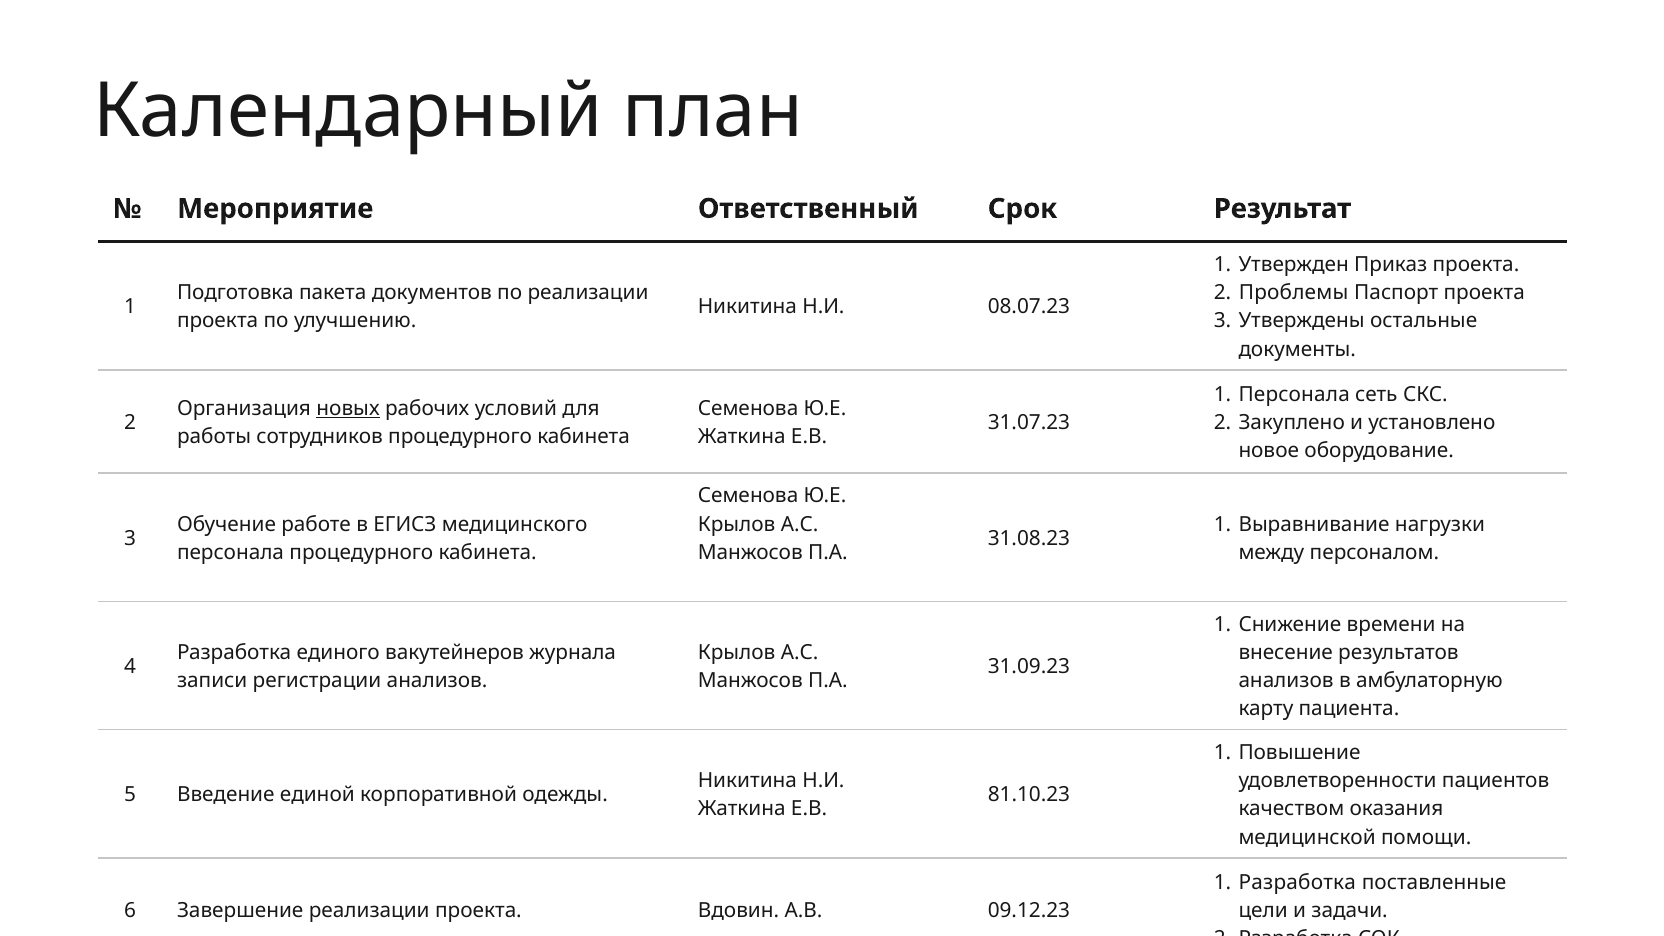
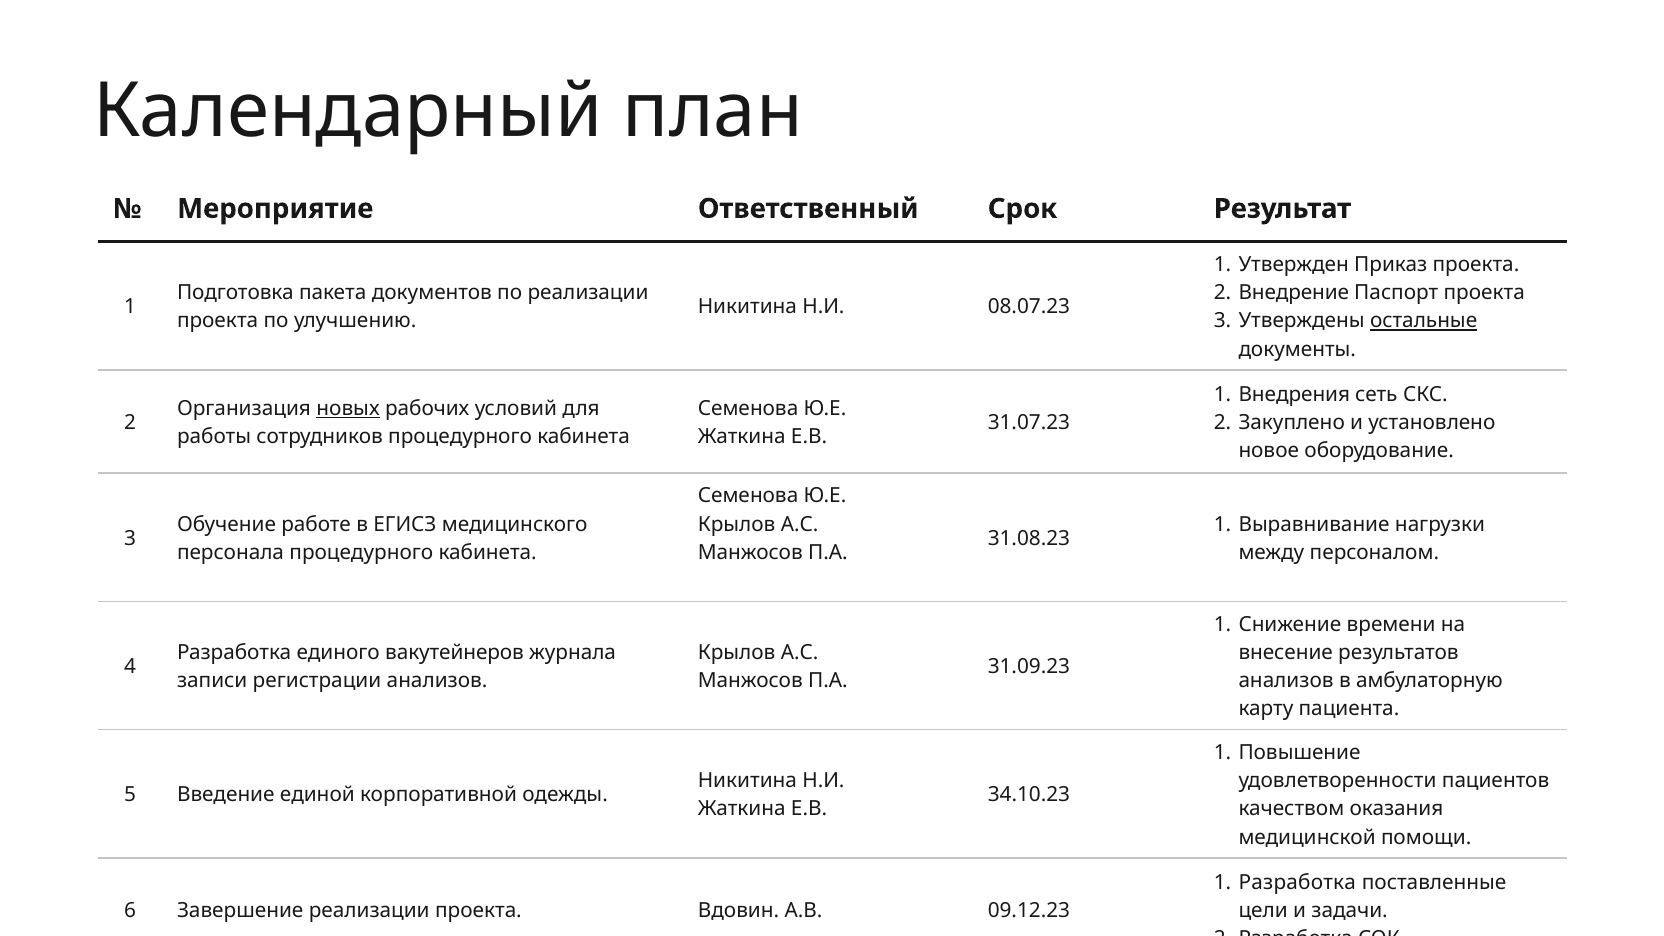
Проблемы: Проблемы -> Внедрение
остальные underline: none -> present
1 Персонала: Персонала -> Внедрения
81.10.23: 81.10.23 -> 34.10.23
